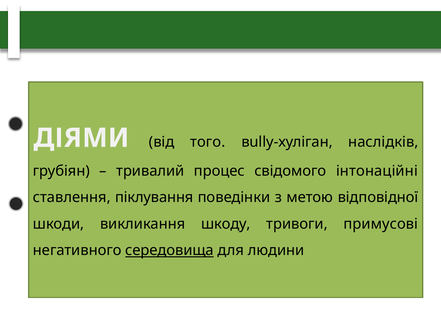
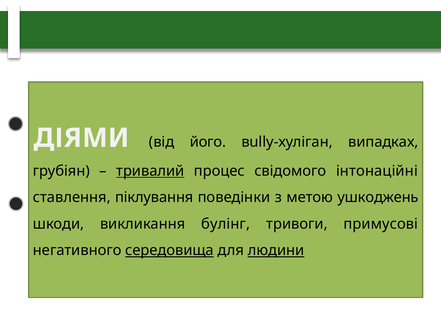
того: того -> його
наслідків: наслідків -> випадках
тривалий underline: none -> present
відповідної: відповідної -> ушкоджень
шкоду: шкоду -> булінг
людини underline: none -> present
